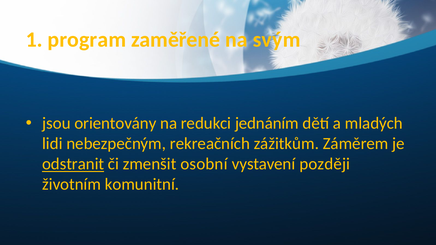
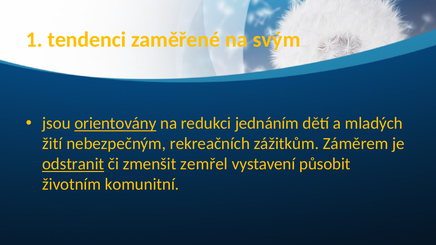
program: program -> tendenci
orientovány underline: none -> present
lidi: lidi -> žití
osobní: osobní -> zemřel
později: později -> působit
